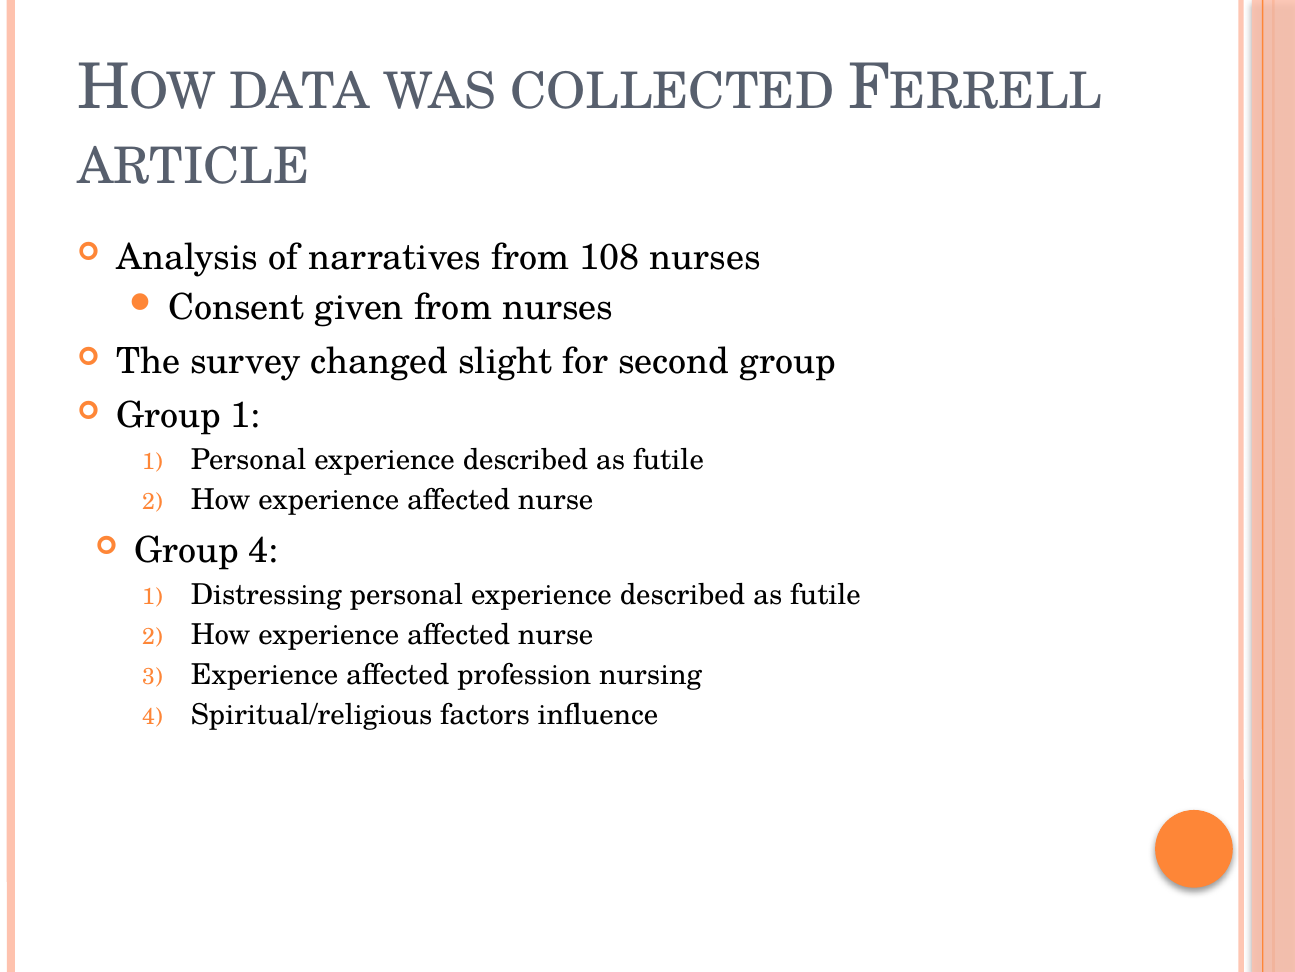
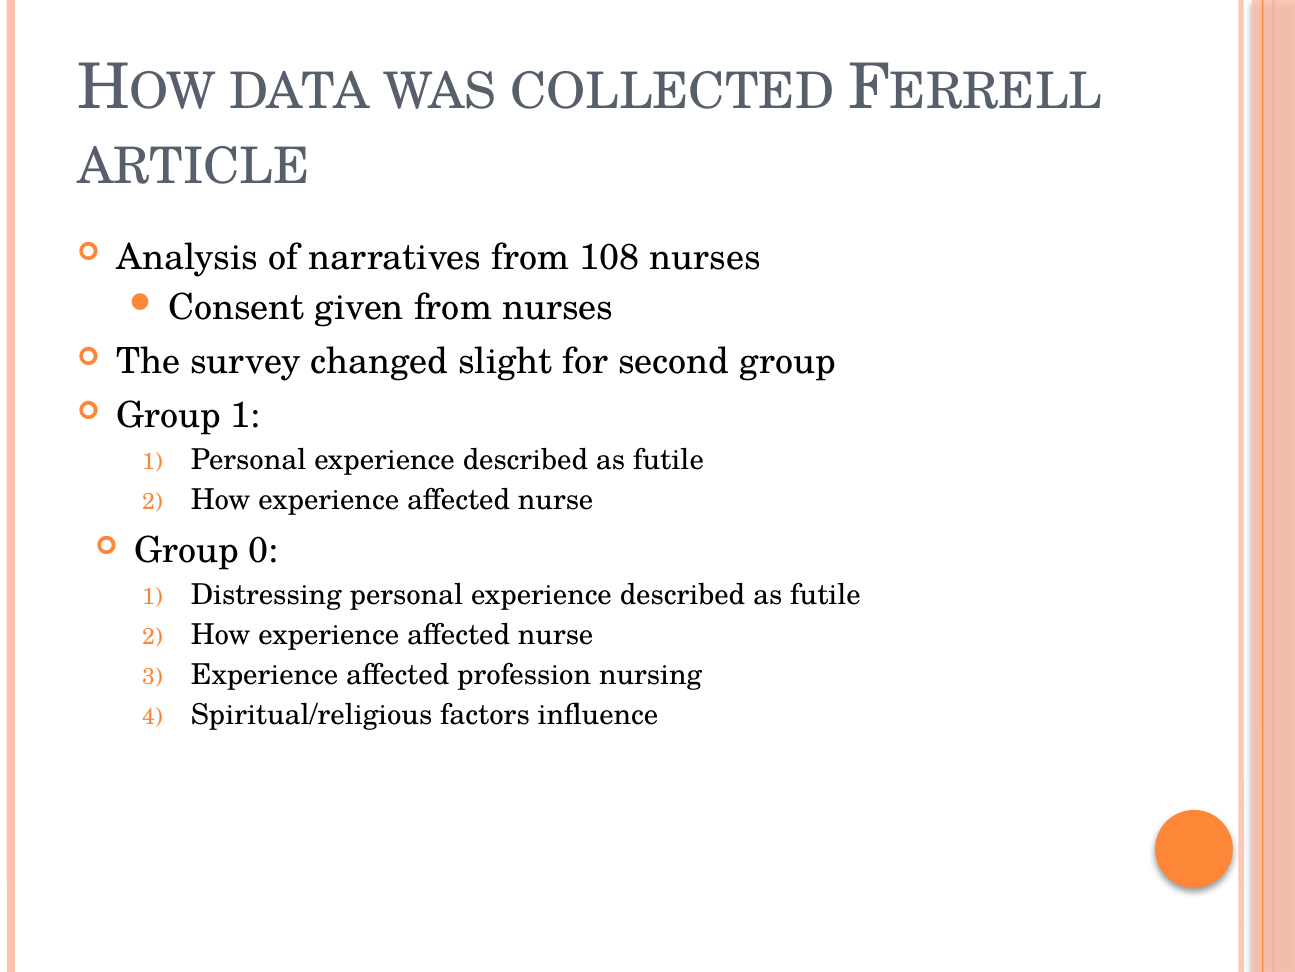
Group 4: 4 -> 0
